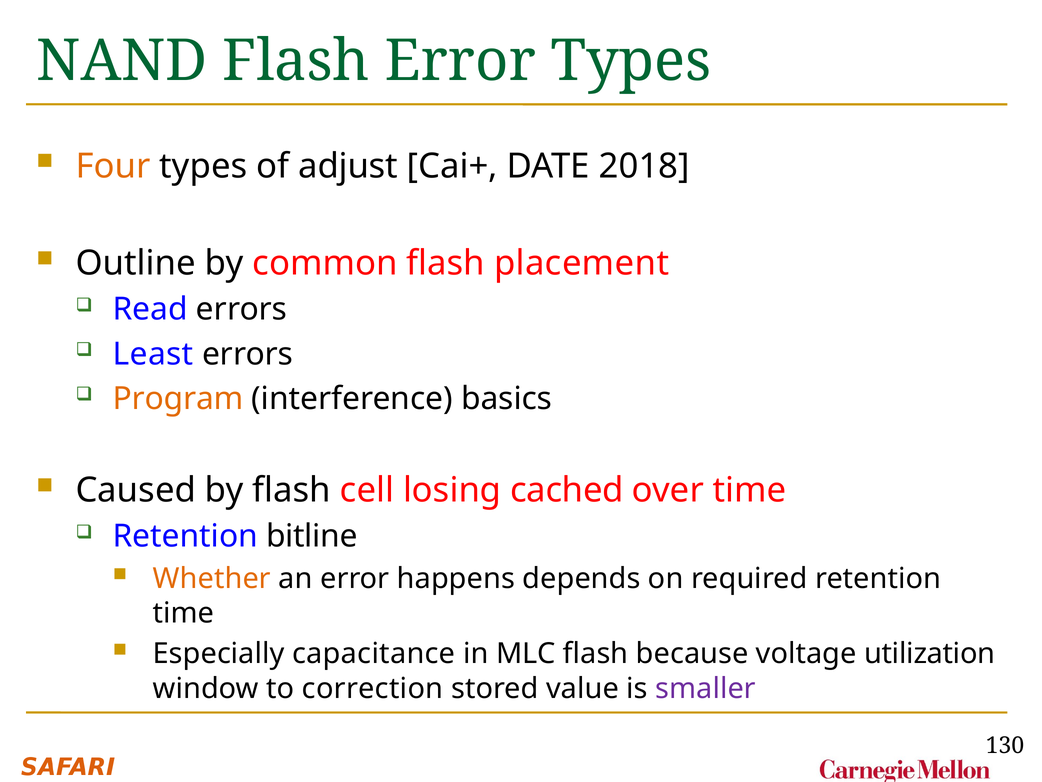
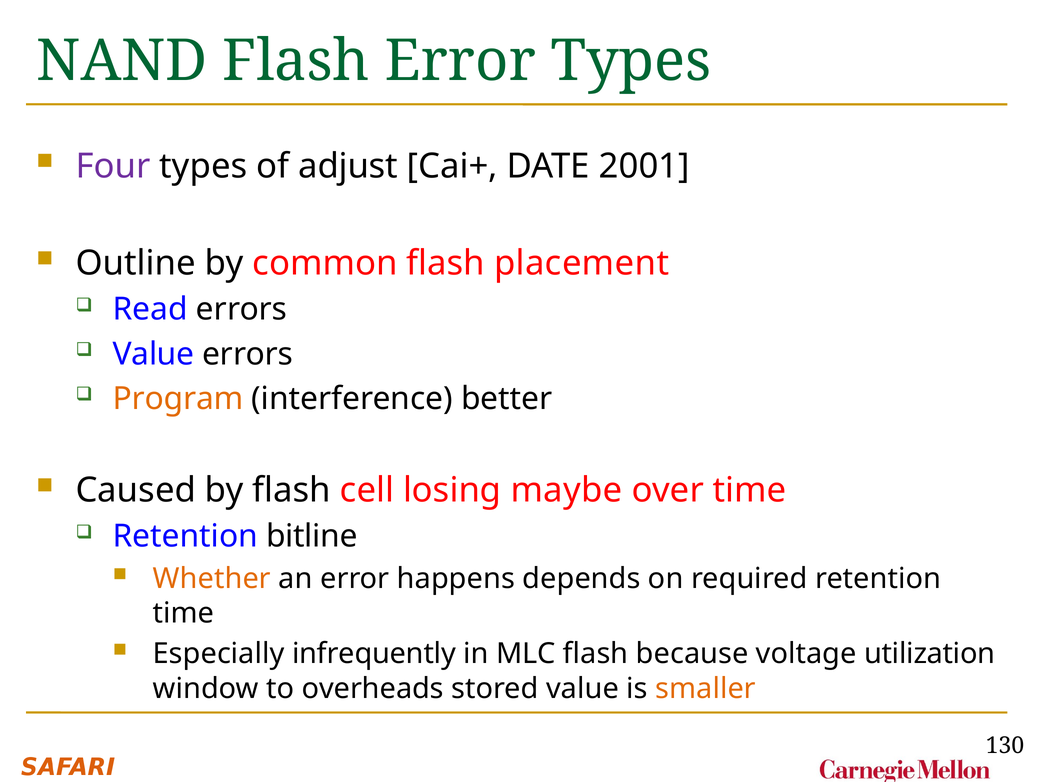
Four colour: orange -> purple
2018: 2018 -> 2001
Least at (153, 354): Least -> Value
basics: basics -> better
cached: cached -> maybe
capacitance: capacitance -> infrequently
correction: correction -> overheads
smaller colour: purple -> orange
